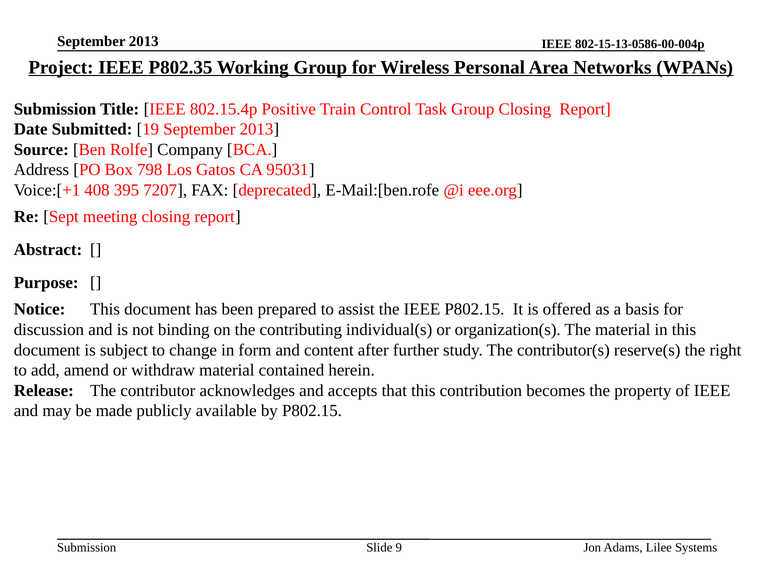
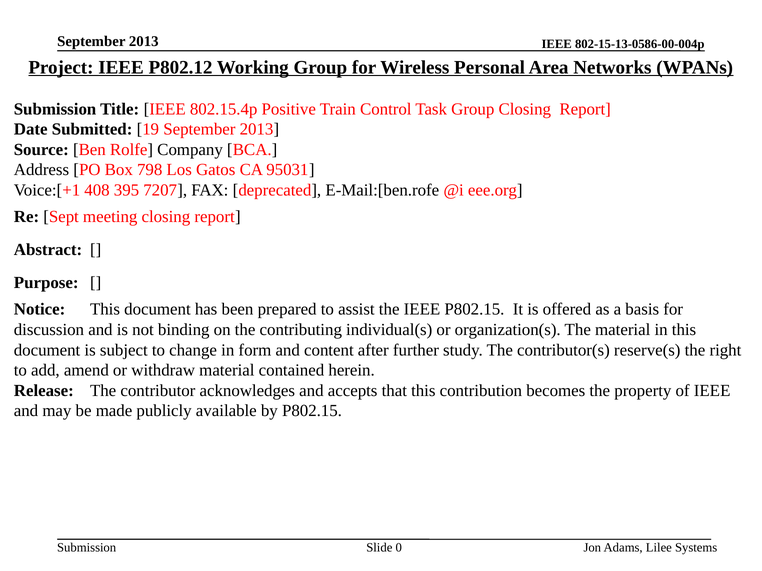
P802.35: P802.35 -> P802.12
9: 9 -> 0
